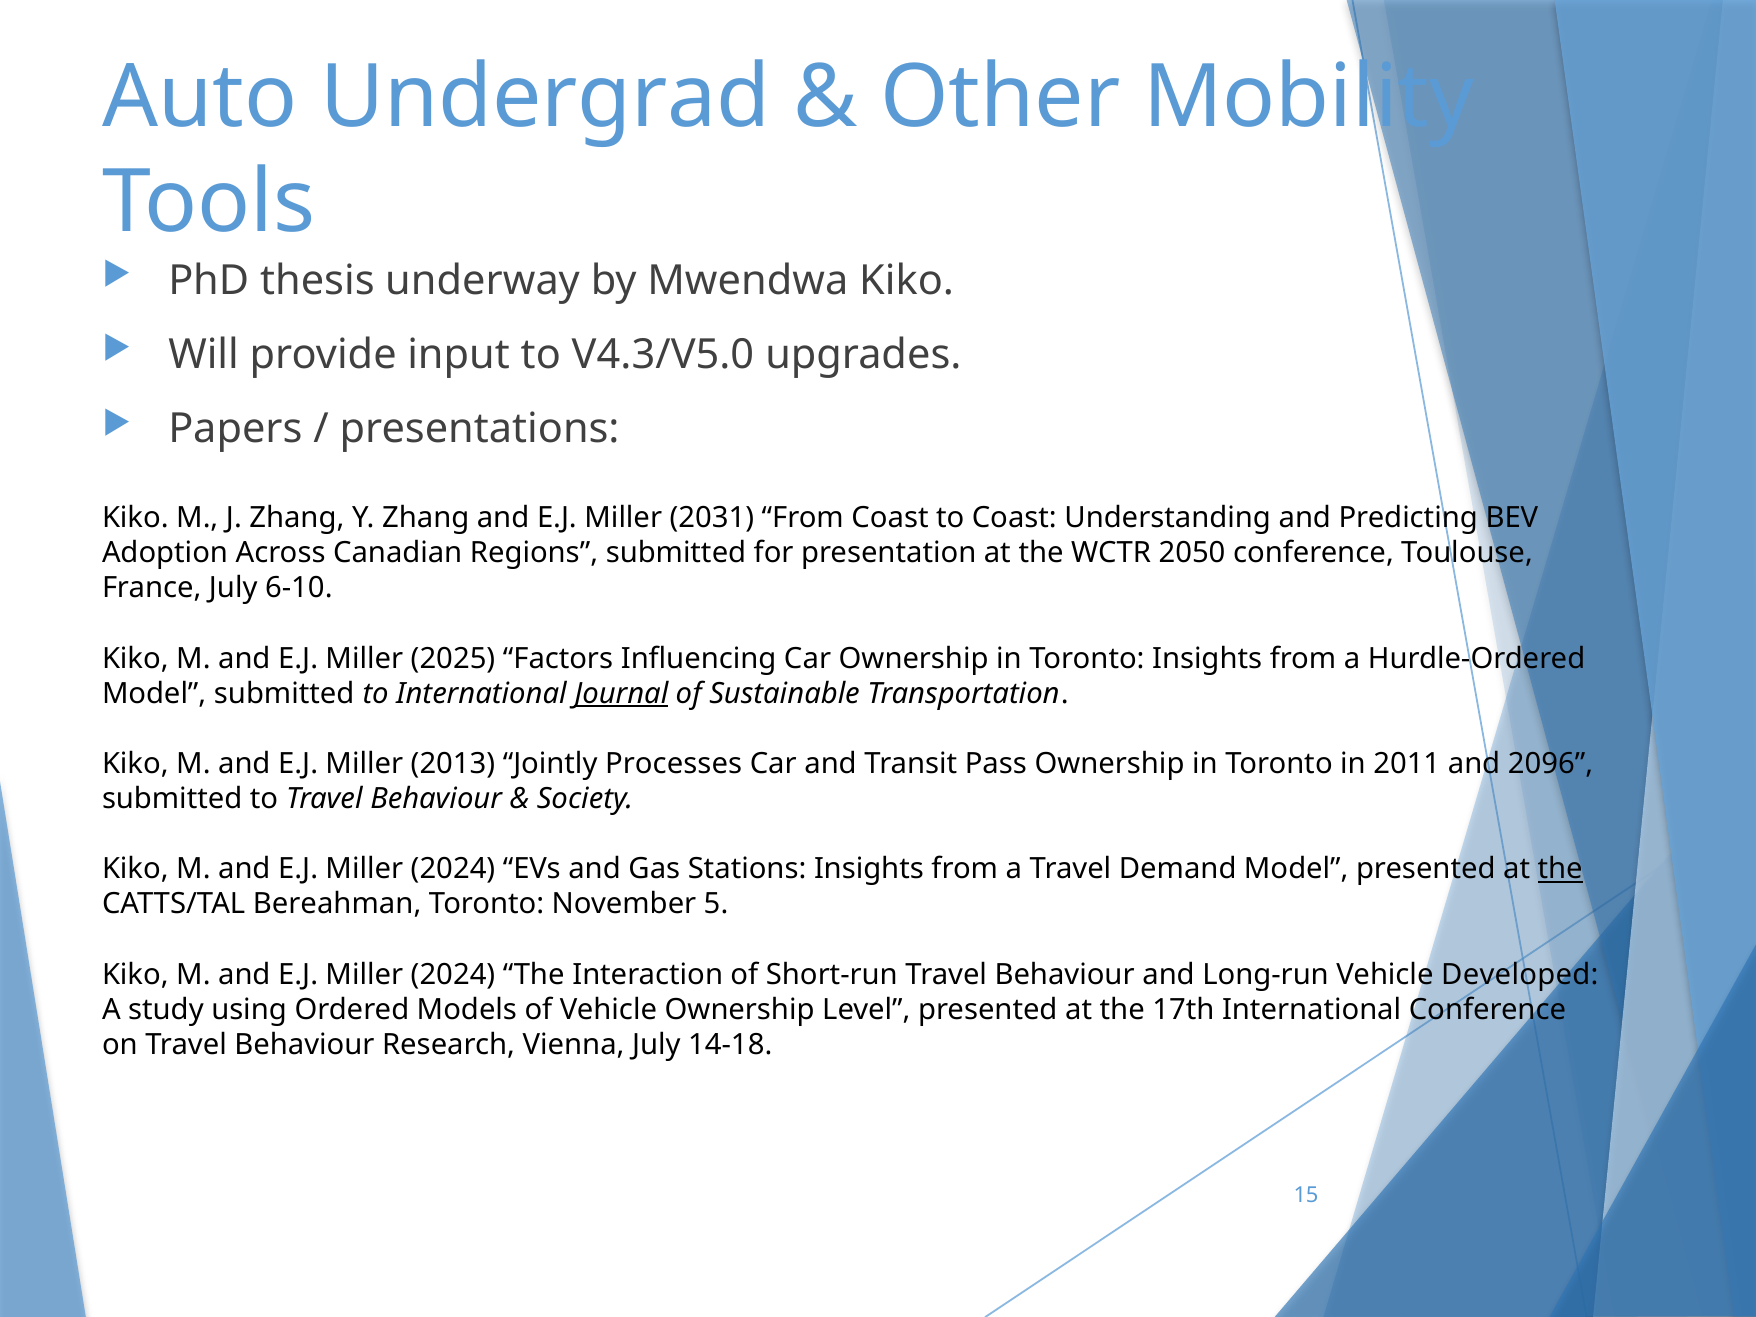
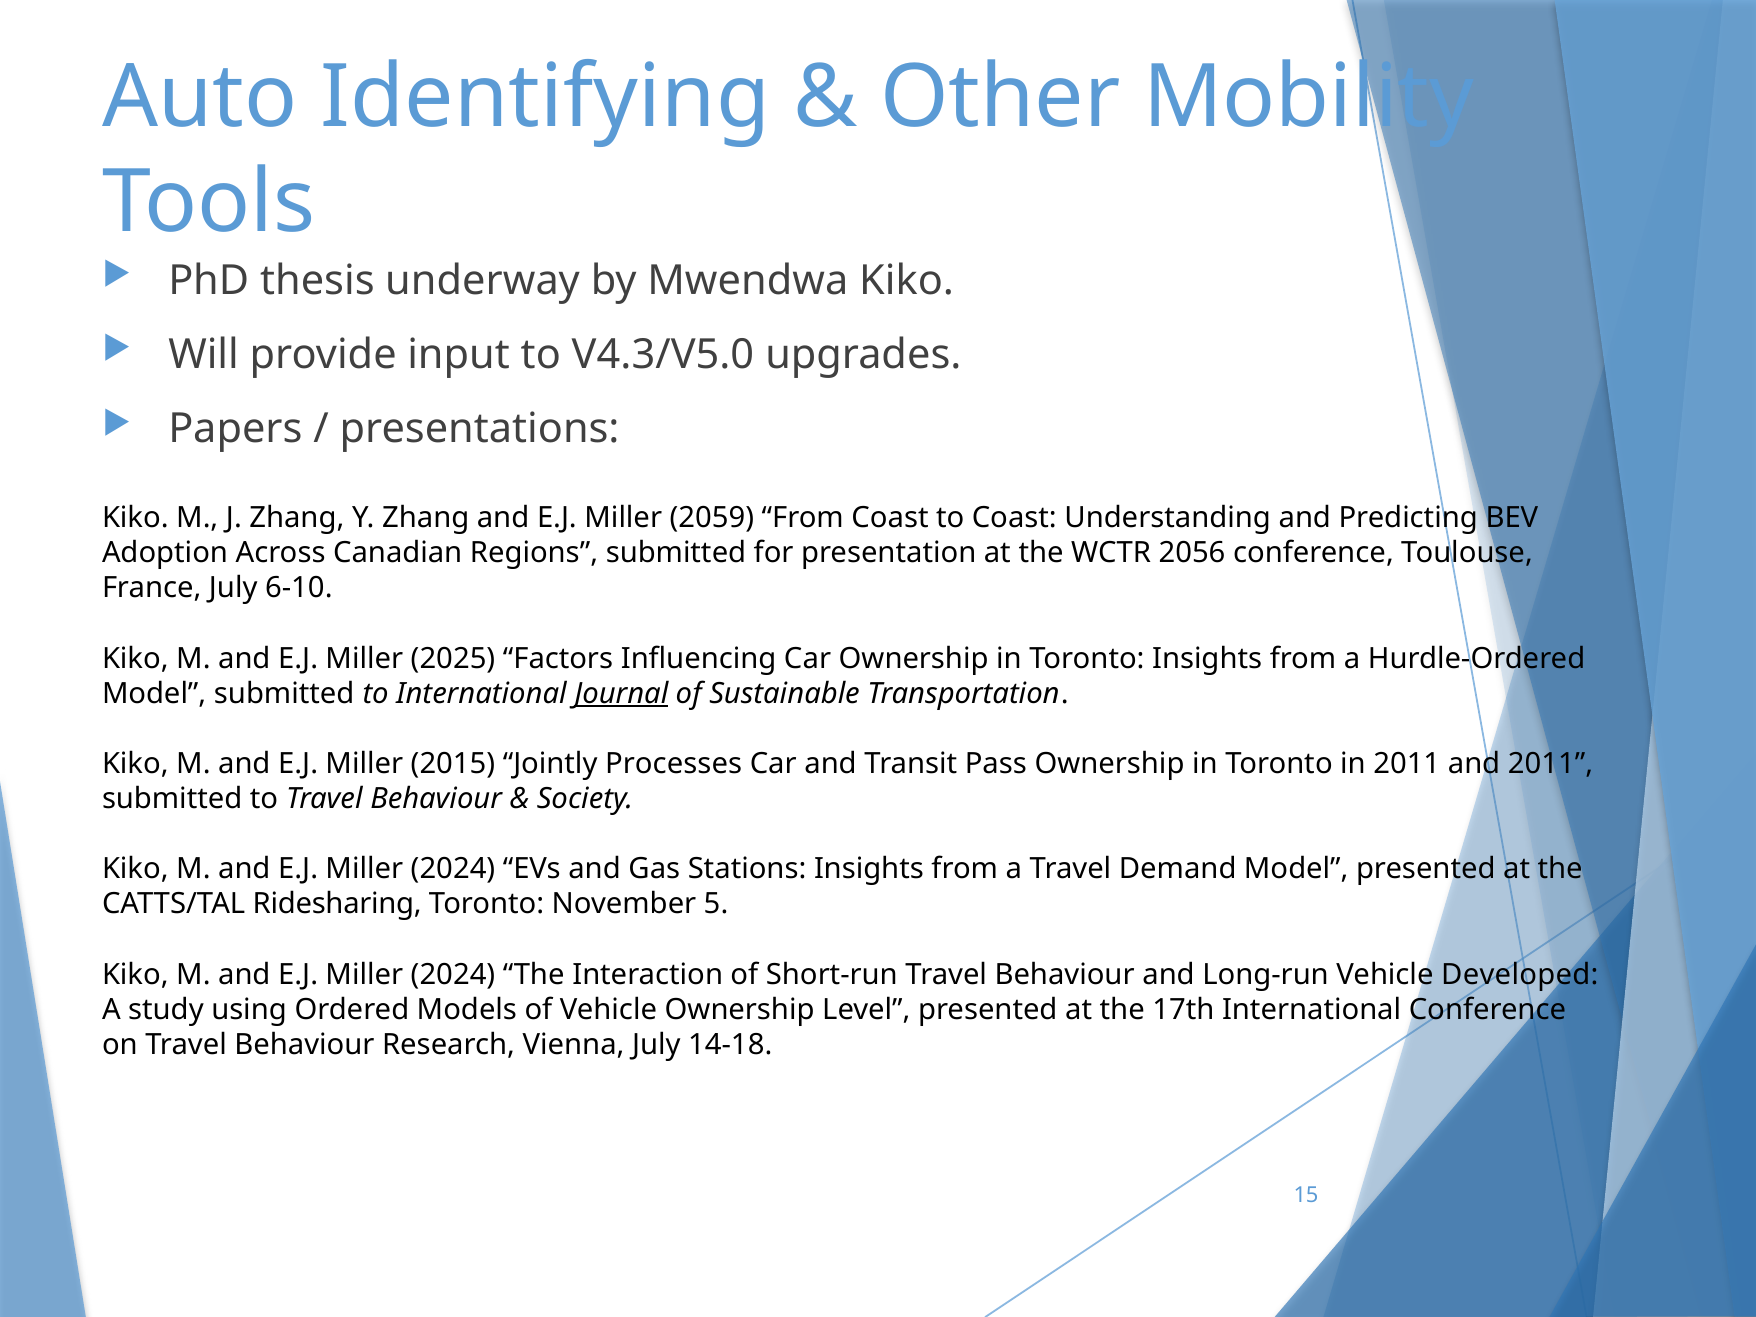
Undergrad: Undergrad -> Identifying
2031: 2031 -> 2059
2050: 2050 -> 2056
2013: 2013 -> 2015
and 2096: 2096 -> 2011
the at (1560, 869) underline: present -> none
Bereahman: Bereahman -> Ridesharing
